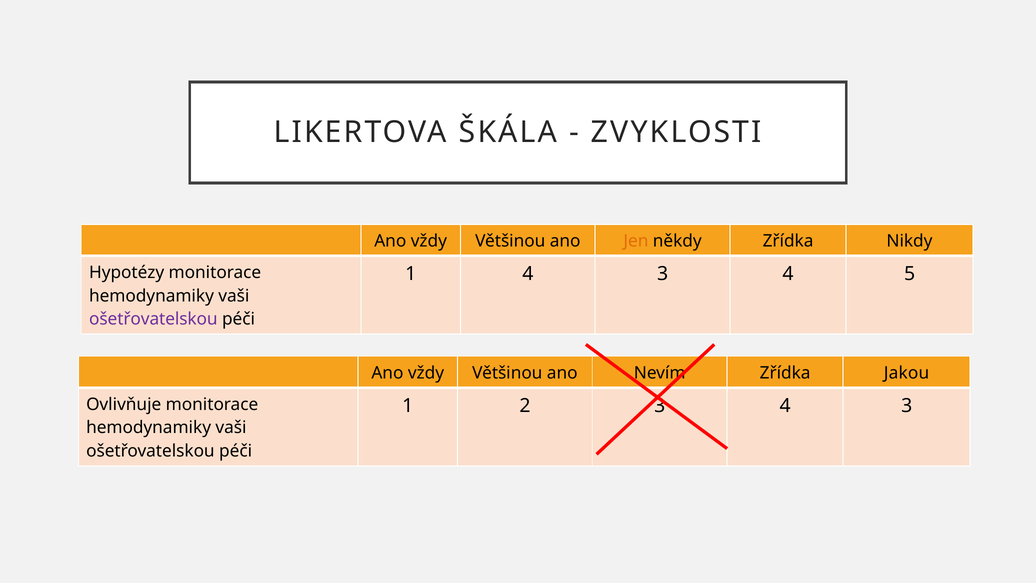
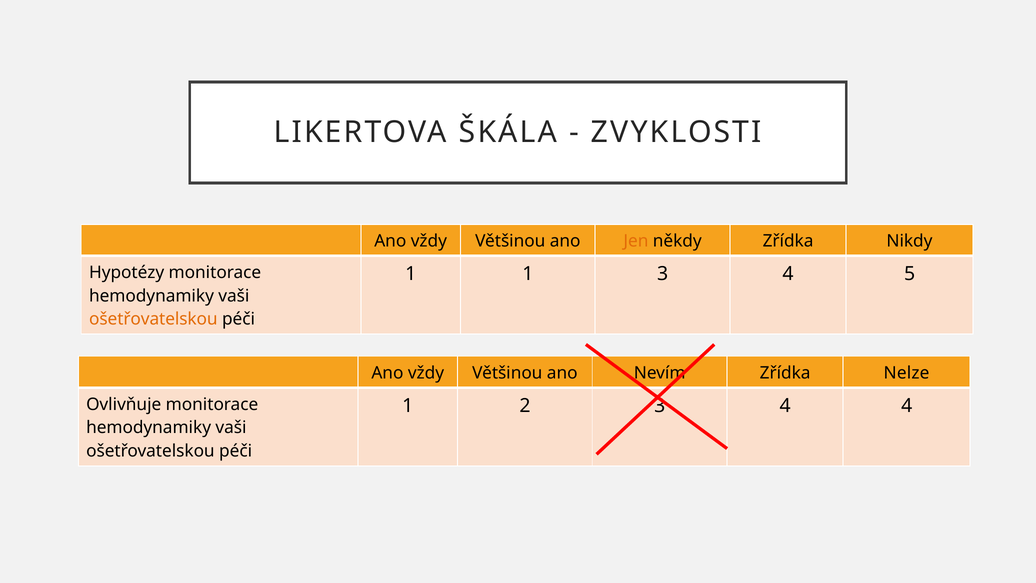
1 4: 4 -> 1
ošetřovatelskou at (153, 319) colour: purple -> orange
Jakou: Jakou -> Nelze
3 at (907, 406): 3 -> 4
